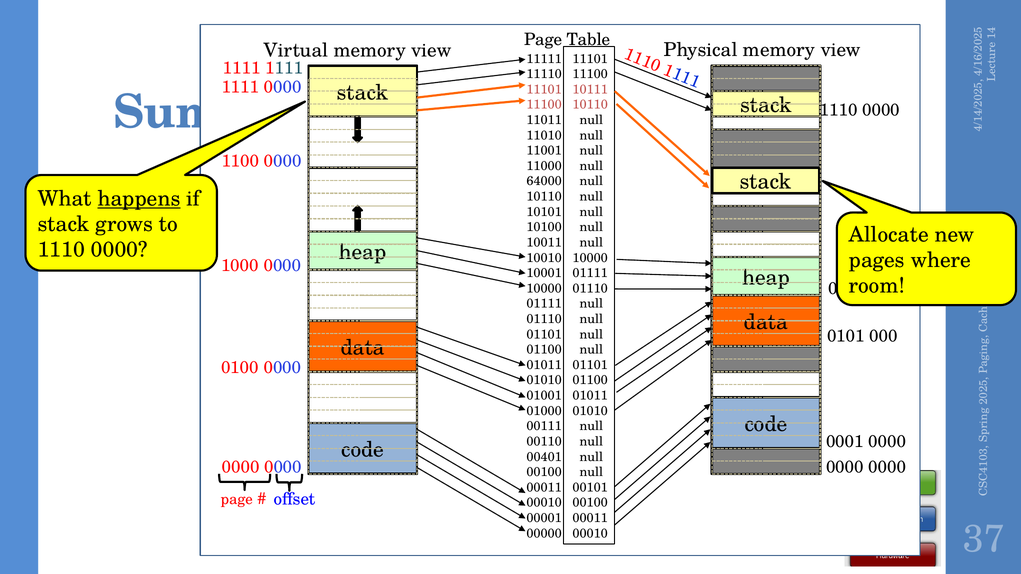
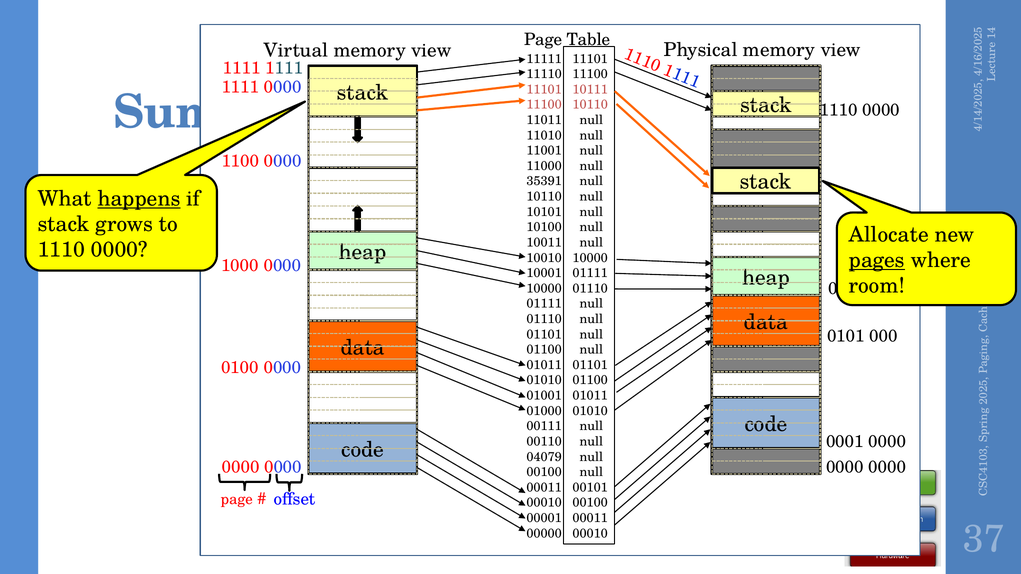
64000: 64000 -> 35391
pages underline: none -> present
00401: 00401 -> 04079
